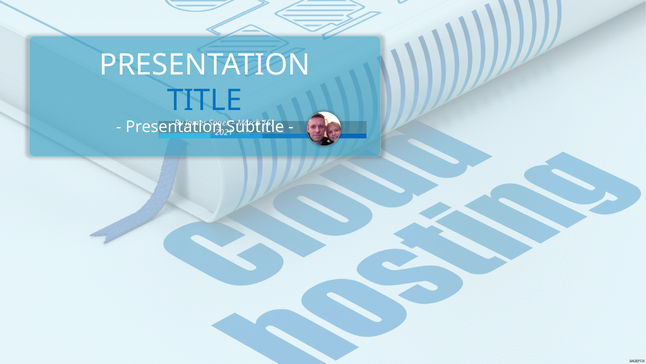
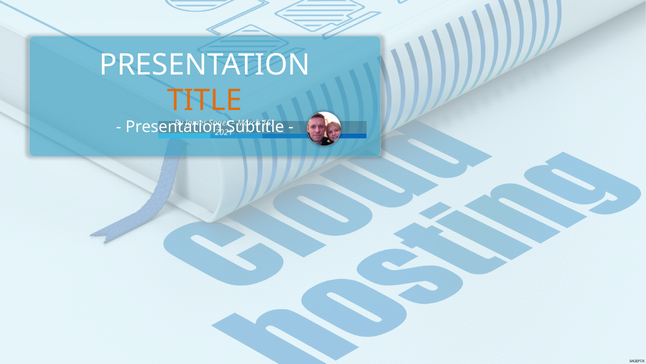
TITLE colour: blue -> orange
